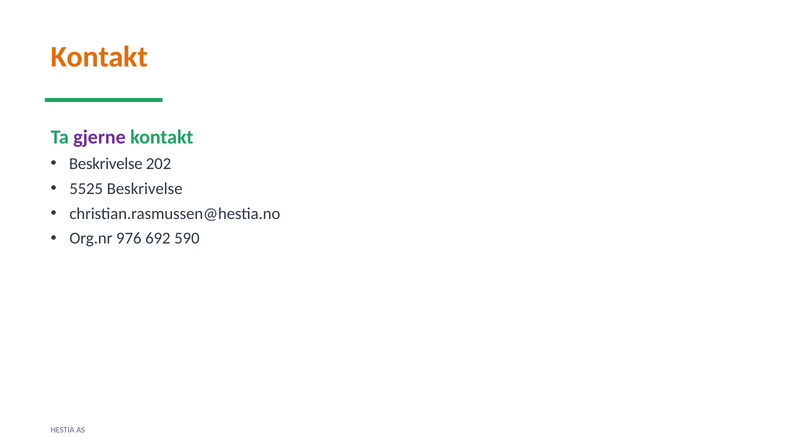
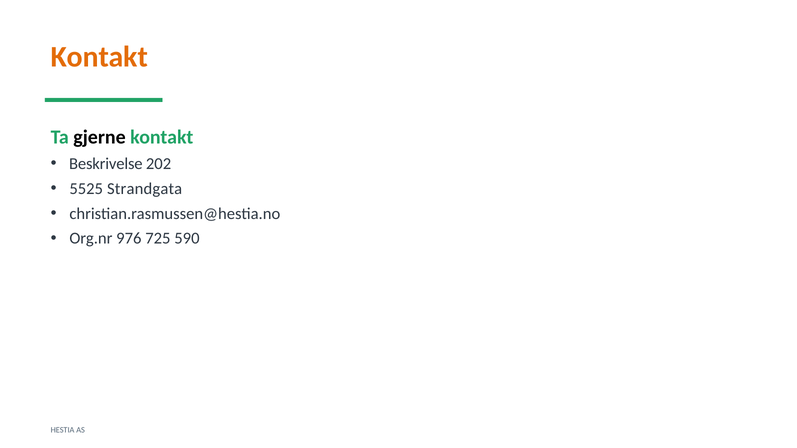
gjerne colour: purple -> black
5525 Beskrivelse: Beskrivelse -> Strandgata
692: 692 -> 725
